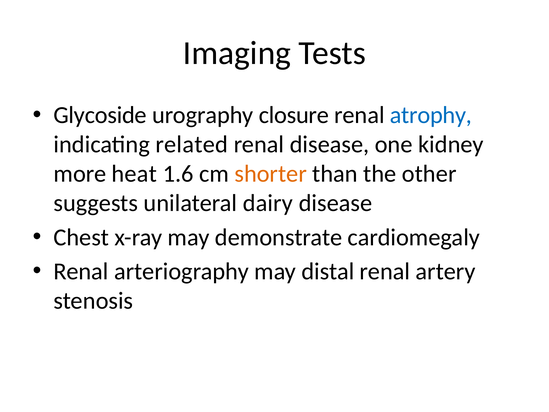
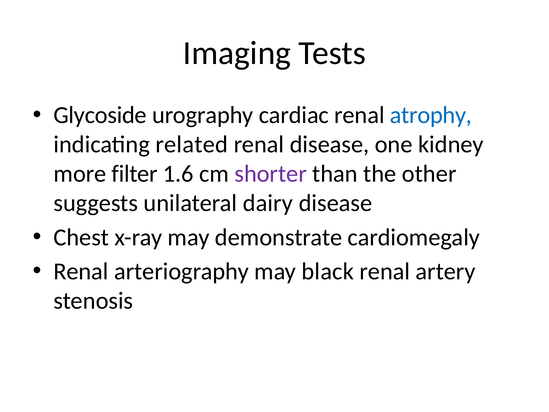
closure: closure -> cardiac
heat: heat -> filter
shorter colour: orange -> purple
distal: distal -> black
